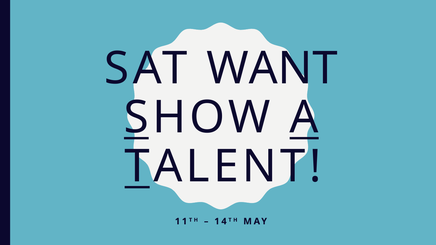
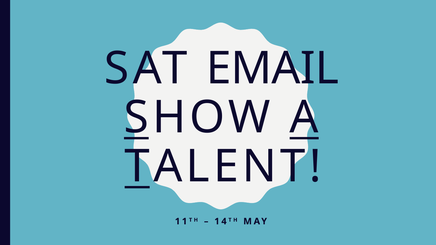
WANT: WANT -> EMAIL
